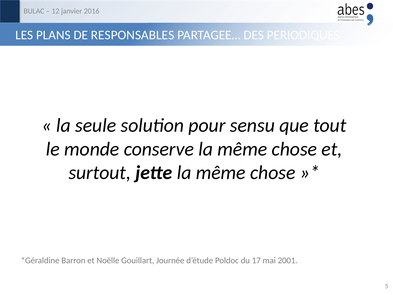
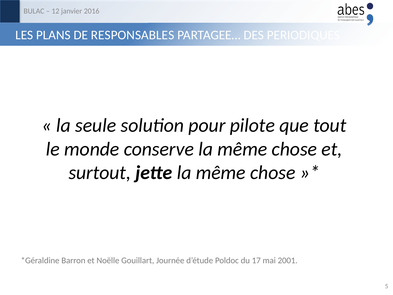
sensu: sensu -> pilote
